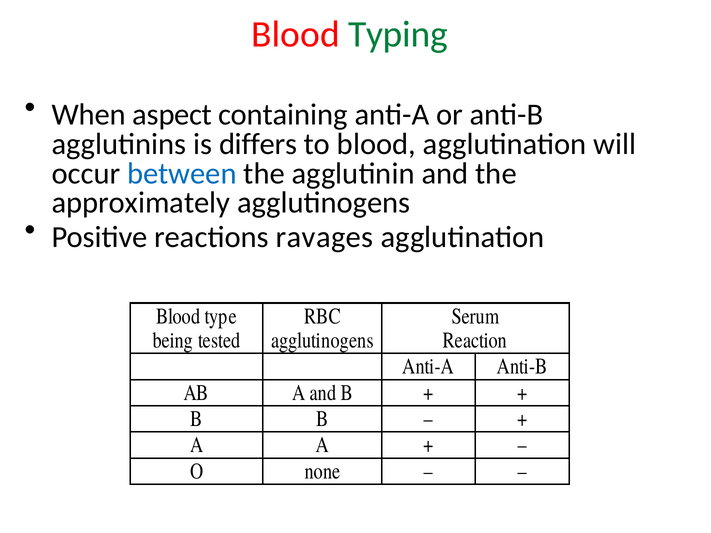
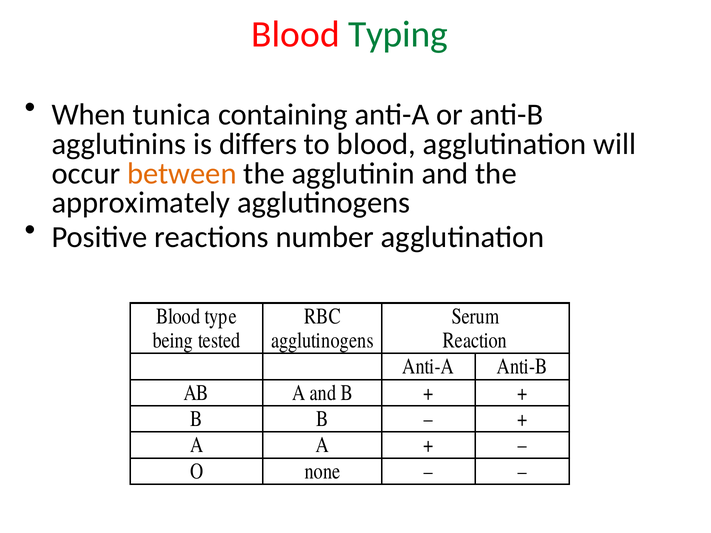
aspect: aspect -> tunica
between colour: blue -> orange
ravages: ravages -> number
